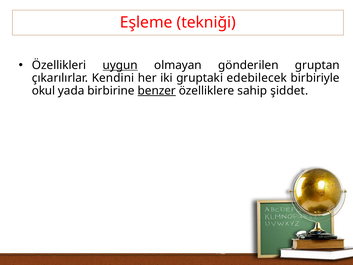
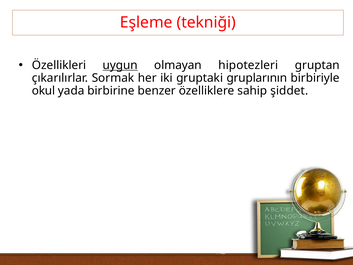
gönderilen: gönderilen -> hipotezleri
Kendini: Kendini -> Sormak
edebilecek: edebilecek -> gruplarının
benzer underline: present -> none
